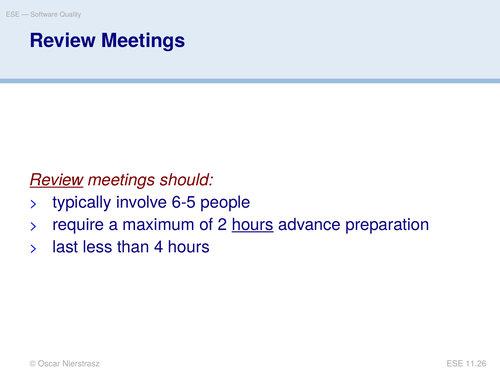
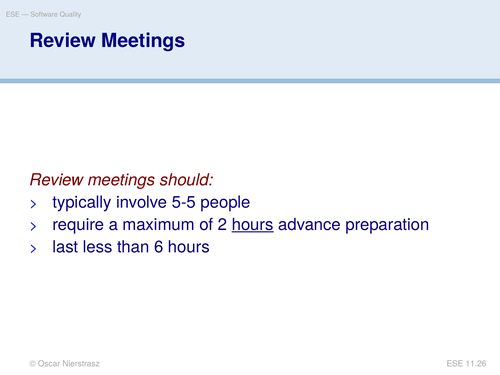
Review at (56, 180) underline: present -> none
6-5: 6-5 -> 5-5
4: 4 -> 6
